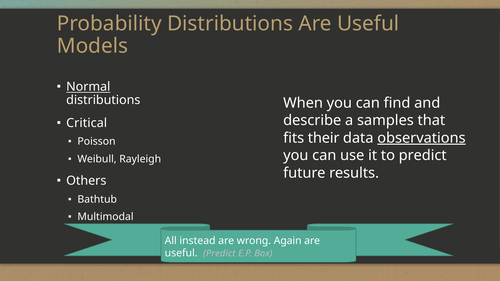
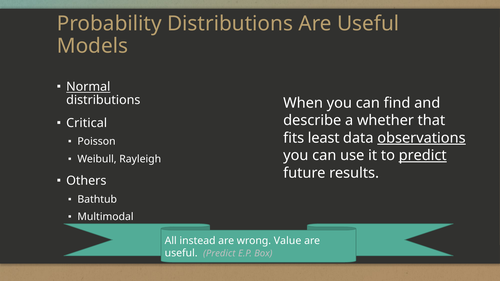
samples: samples -> whether
their: their -> least
predict at (423, 156) underline: none -> present
Again: Again -> Value
